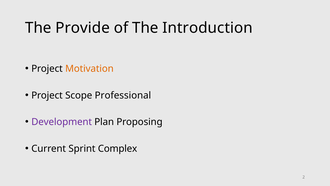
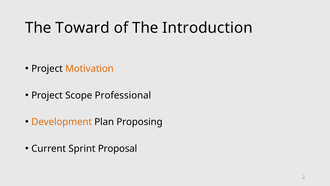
Provide: Provide -> Toward
Development colour: purple -> orange
Complex: Complex -> Proposal
